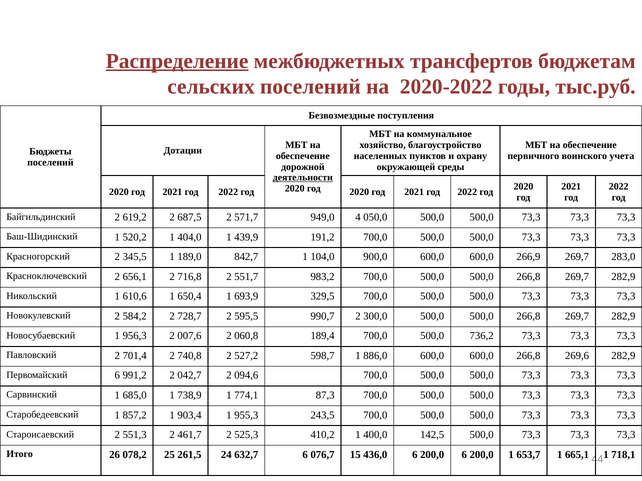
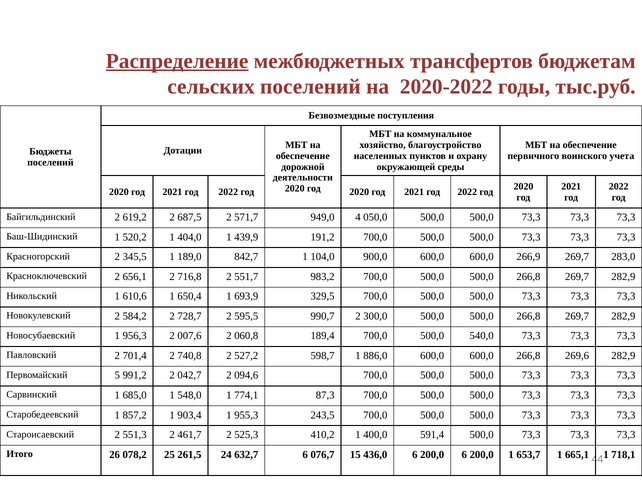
деятельности underline: present -> none
736,2: 736,2 -> 540,0
Первомайский 6: 6 -> 5
738,9: 738,9 -> 548,0
142,5: 142,5 -> 591,4
